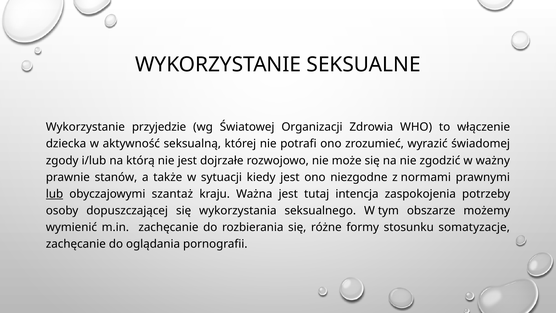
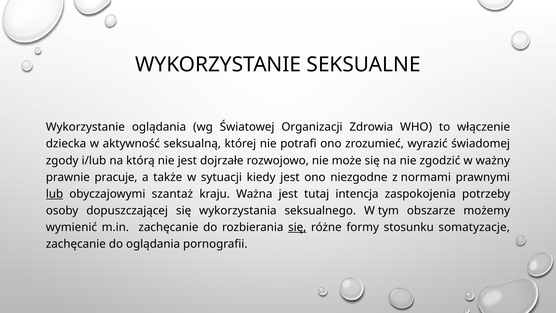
Wykorzystanie przyjedzie: przyjedzie -> oglądania
stanów: stanów -> pracuje
się at (297, 227) underline: none -> present
